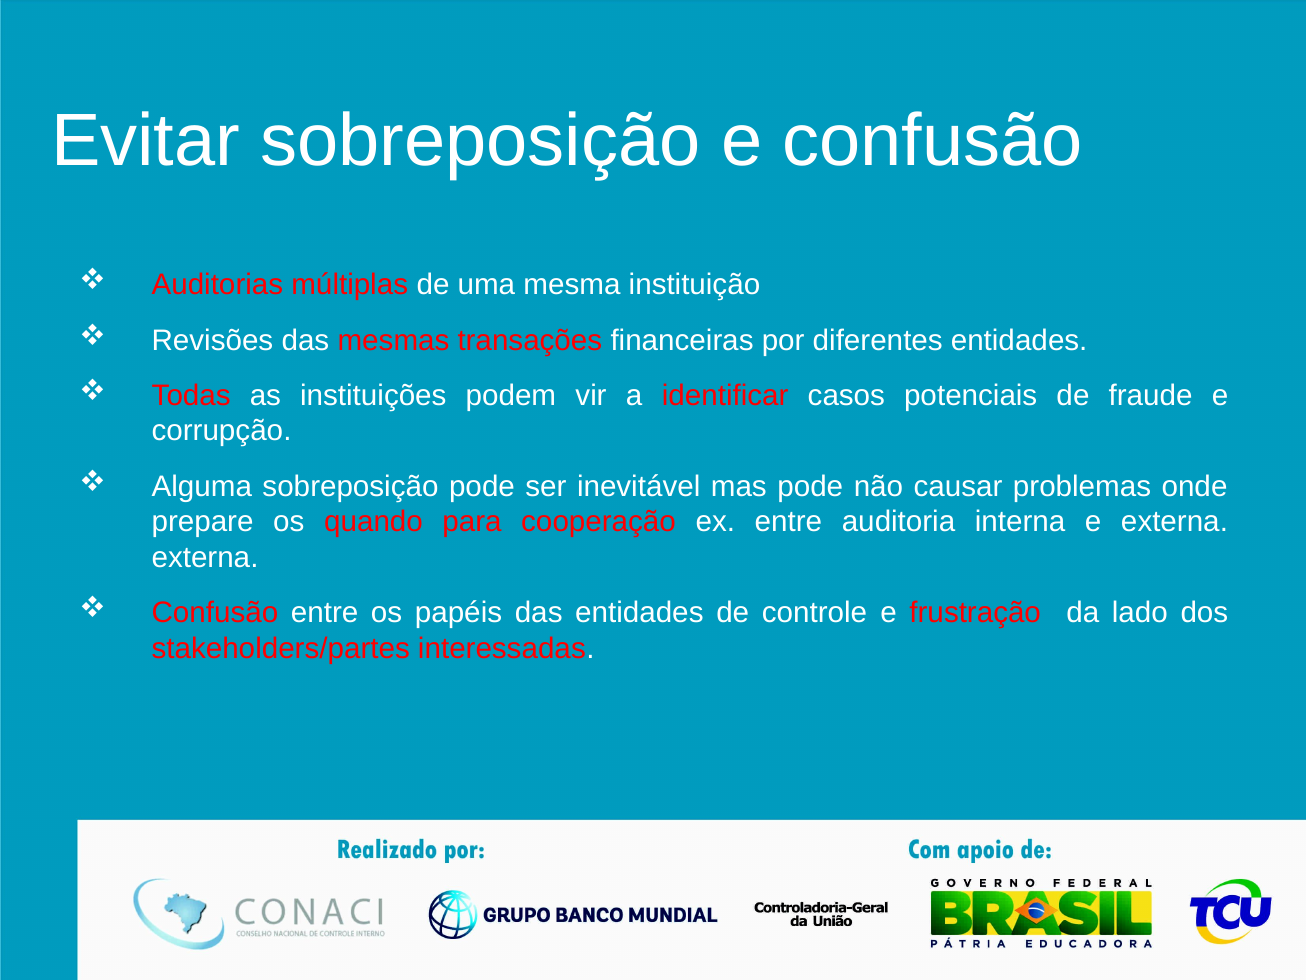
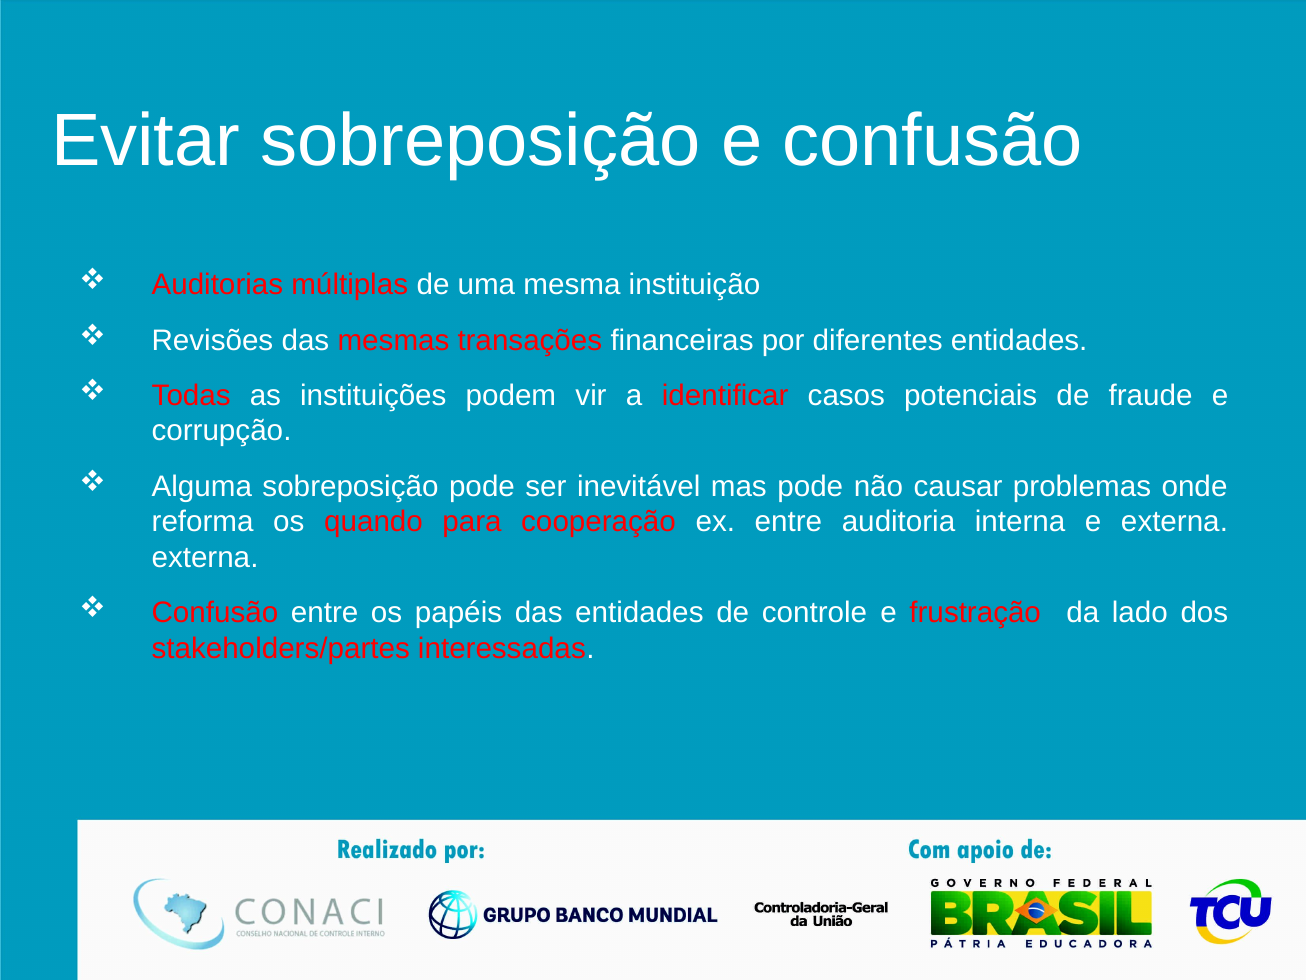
prepare: prepare -> reforma
